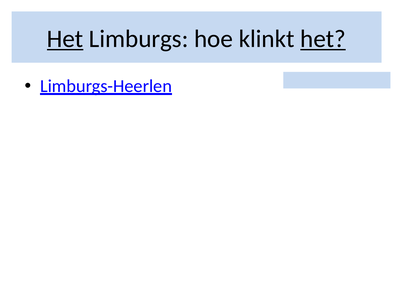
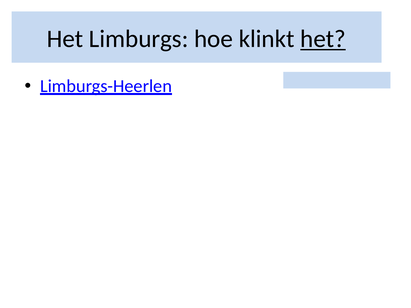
Het at (65, 39) underline: present -> none
